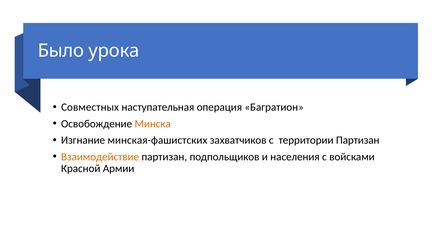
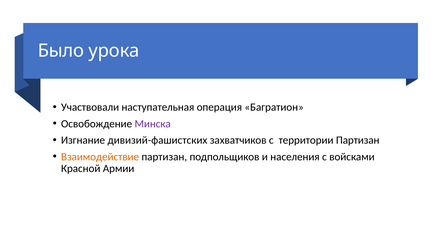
Совместных: Совместных -> Участвовали
Минска colour: orange -> purple
минская-фашистских: минская-фашистских -> дивизий-фашистских
